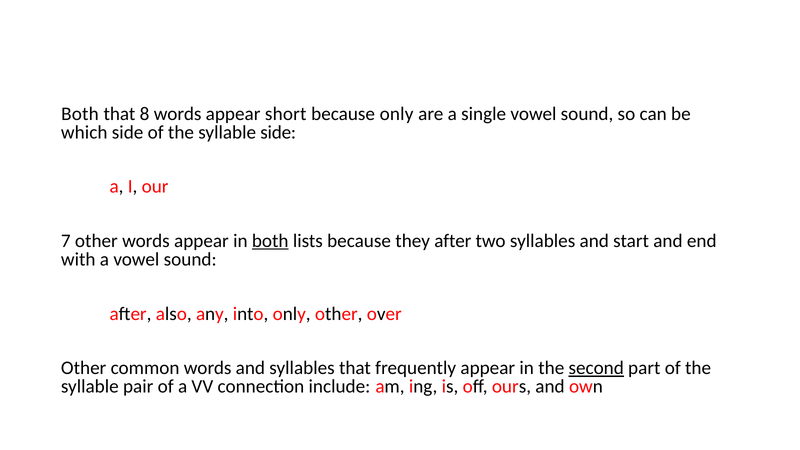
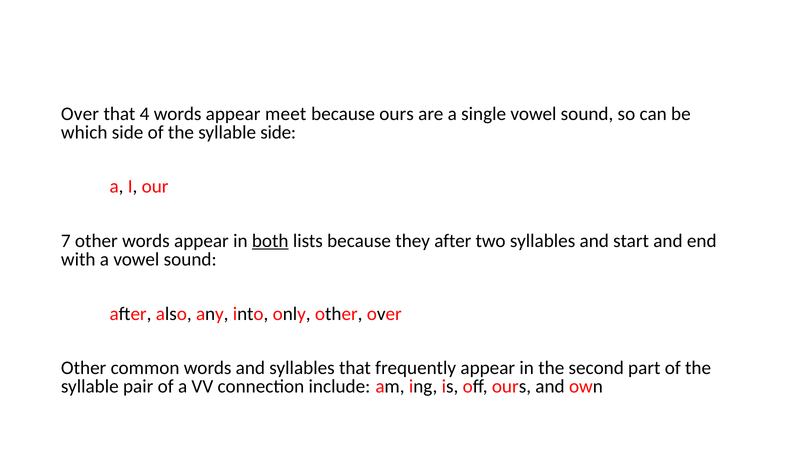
Both at (80, 114): Both -> Over
8: 8 -> 4
short: short -> meet
because only: only -> ours
second underline: present -> none
